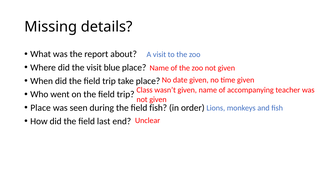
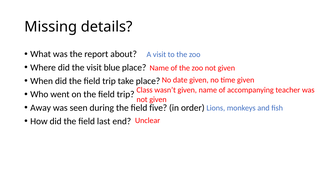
Place at (41, 107): Place -> Away
field fish: fish -> five
